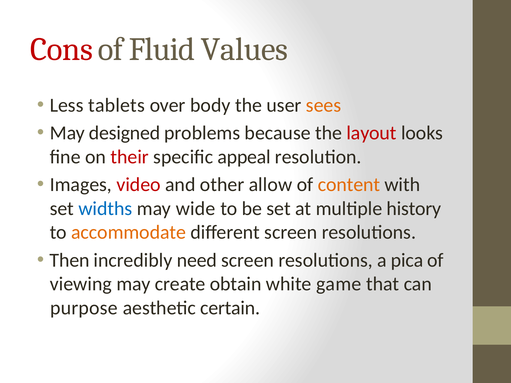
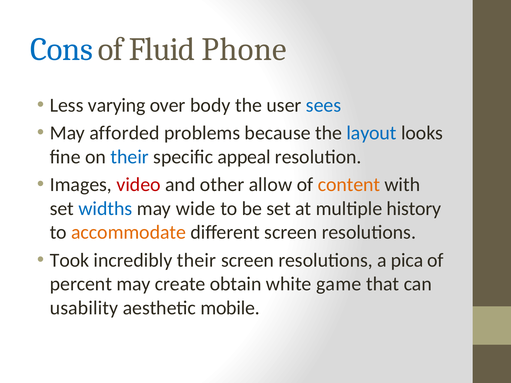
Cons colour: red -> blue
Values: Values -> Phone
tablets: tablets -> varying
sees colour: orange -> blue
designed: designed -> afforded
layout colour: red -> blue
their at (130, 157) colour: red -> blue
Then: Then -> Took
incredibly need: need -> their
viewing: viewing -> percent
purpose: purpose -> usability
certain: certain -> mobile
